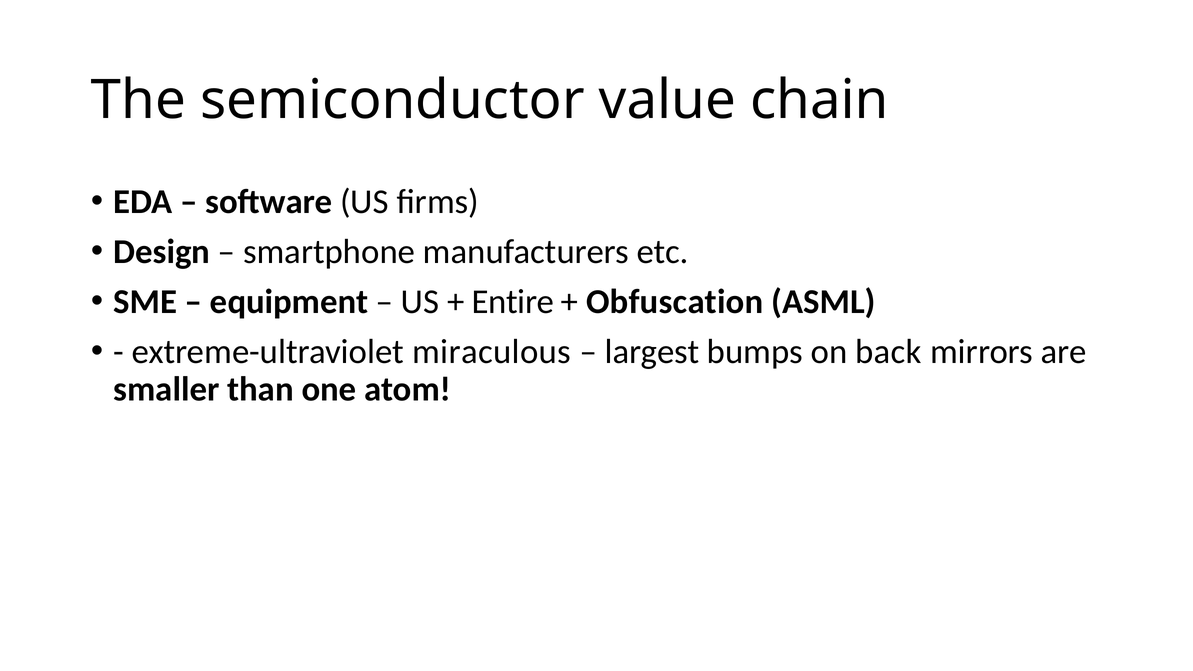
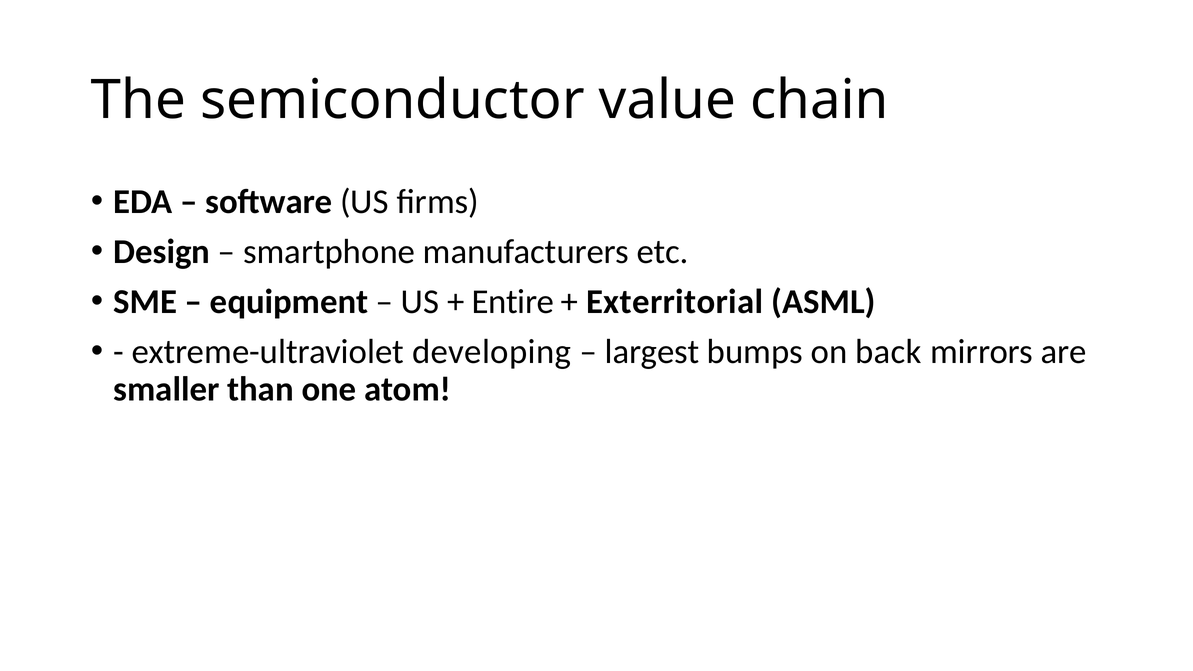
Obfuscation: Obfuscation -> Exterritorial
miraculous: miraculous -> developing
